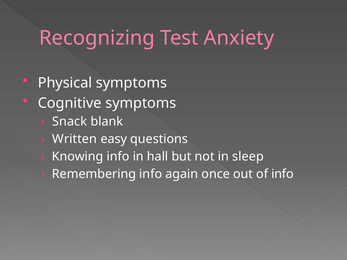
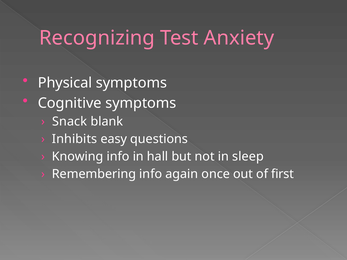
Written: Written -> Inhibits
of info: info -> first
